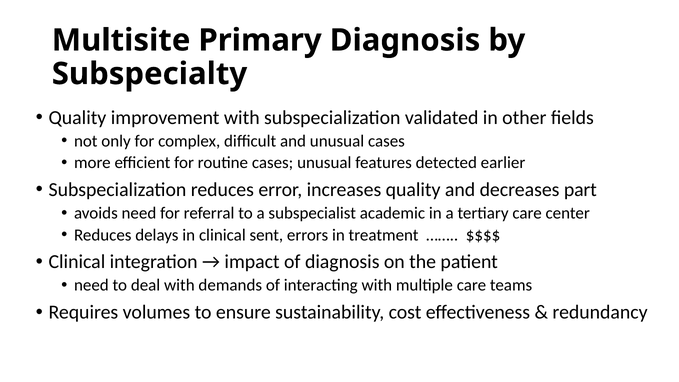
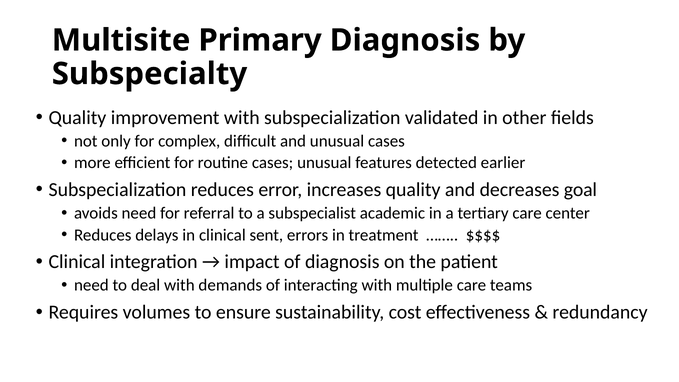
part: part -> goal
